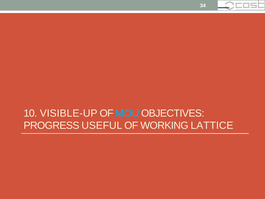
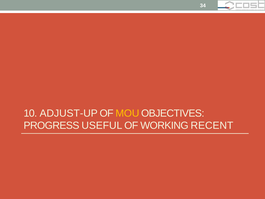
VISIBLE-UP: VISIBLE-UP -> ADJUST-UP
MOU colour: light blue -> yellow
LATTICE: LATTICE -> RECENT
